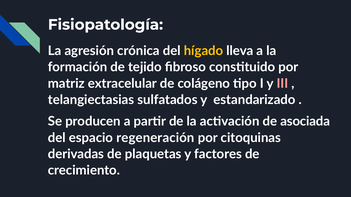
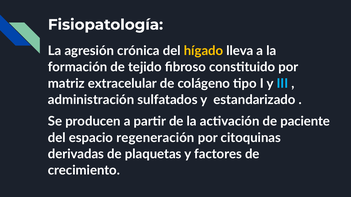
III colour: pink -> light blue
telangiectasias: telangiectasias -> administración
asociada: asociada -> paciente
